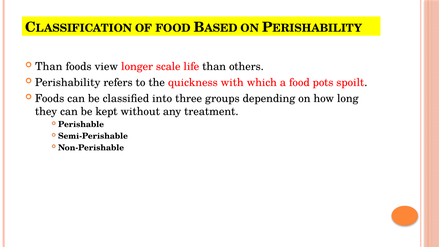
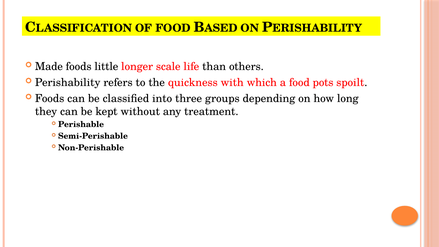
Than at (49, 67): Than -> Made
view: view -> little
